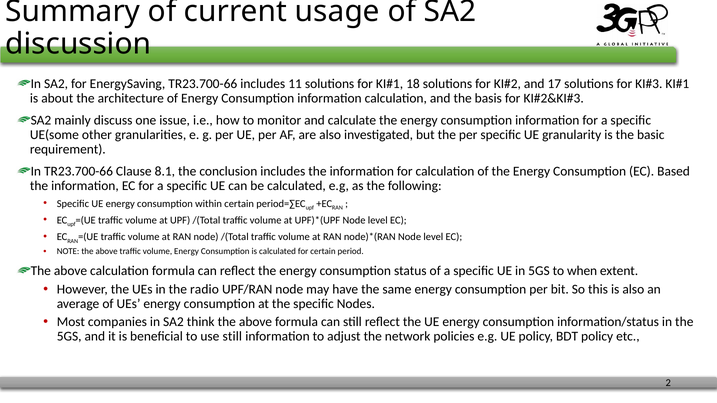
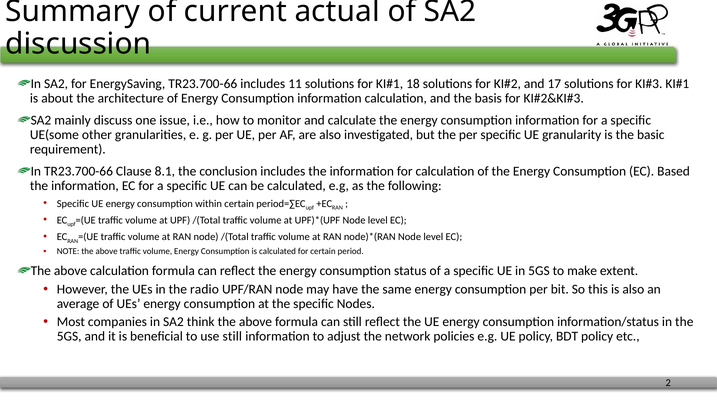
usage: usage -> actual
when: when -> make
